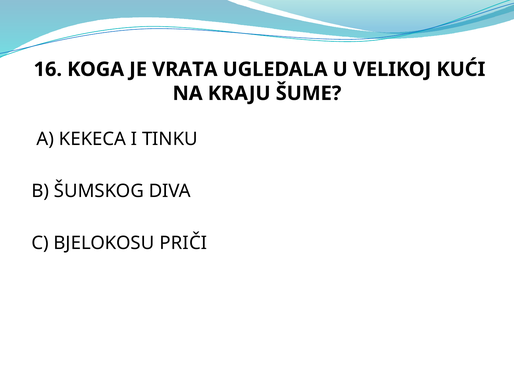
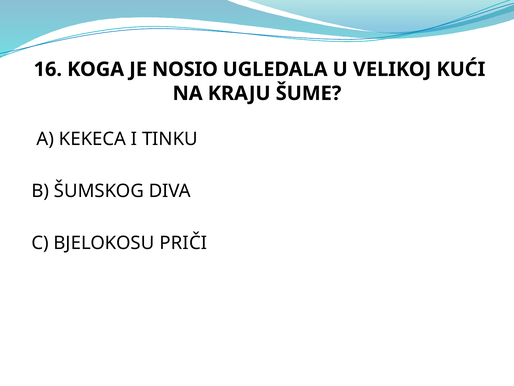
VRATA: VRATA -> NOSIO
